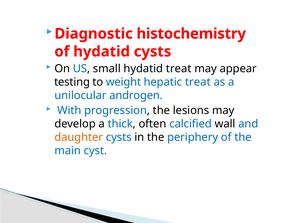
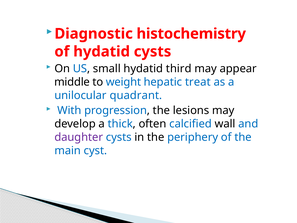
hydatid treat: treat -> third
testing: testing -> middle
androgen: androgen -> quadrant
daughter colour: orange -> purple
